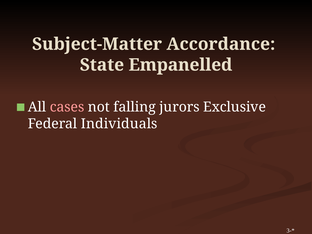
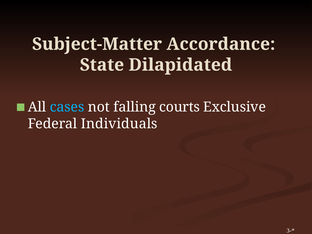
Empanelled: Empanelled -> Dilapidated
cases colour: pink -> light blue
jurors: jurors -> courts
